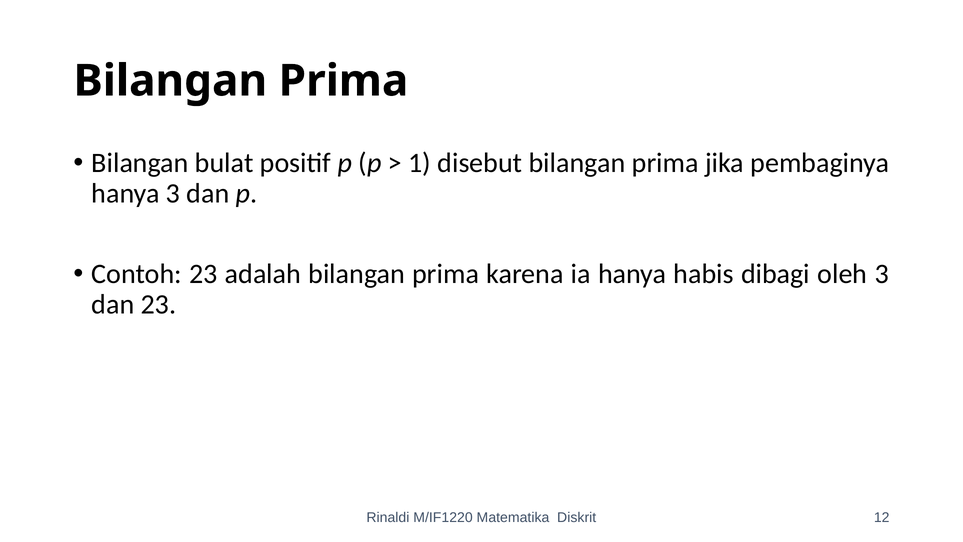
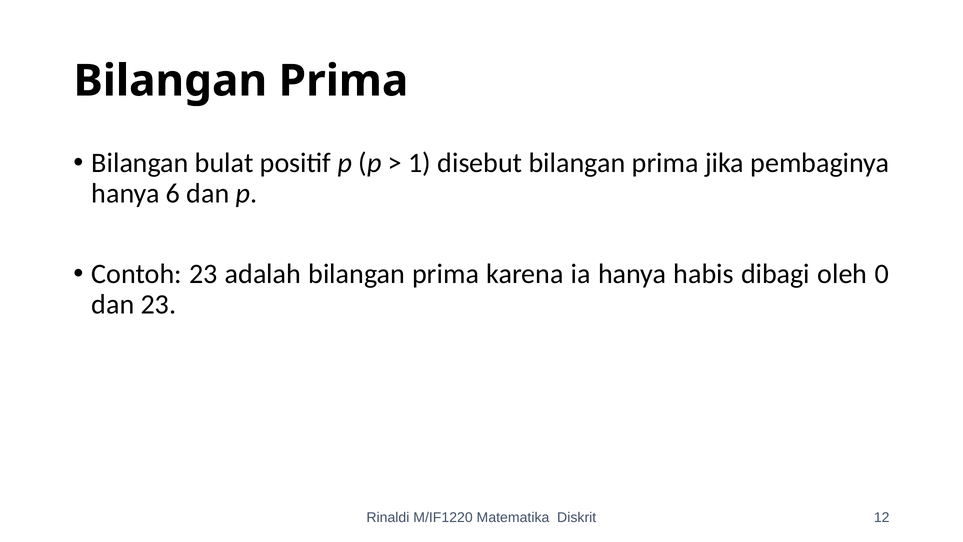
hanya 3: 3 -> 6
oleh 3: 3 -> 0
